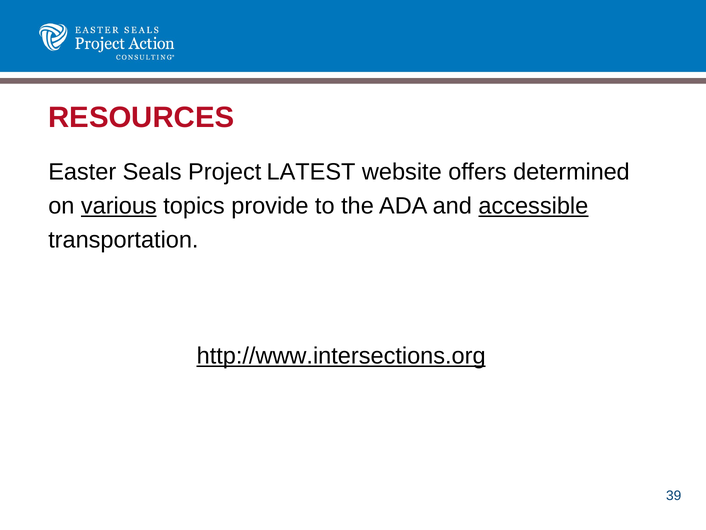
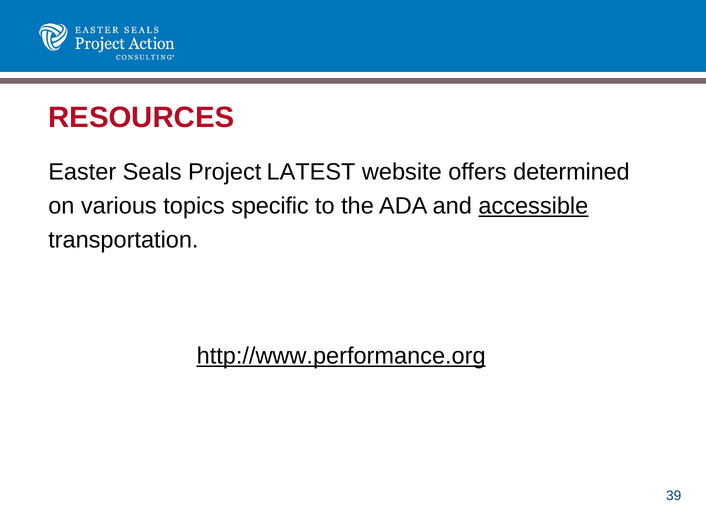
various underline: present -> none
provide: provide -> specific
http://www.intersections.org: http://www.intersections.org -> http://www.performance.org
